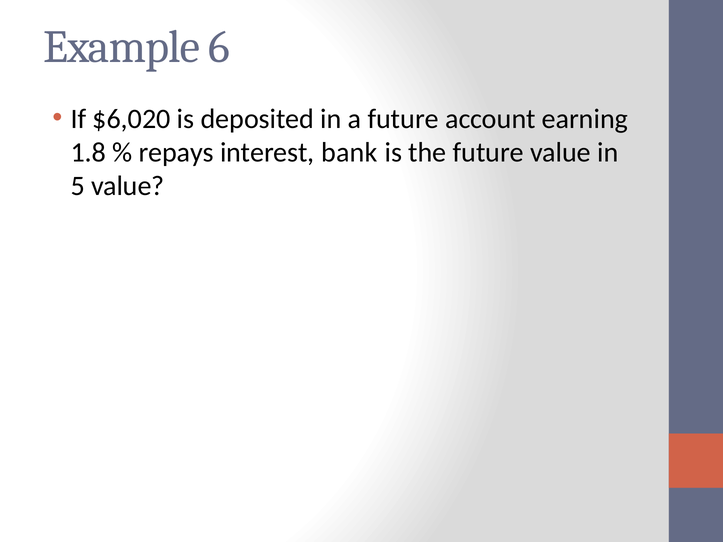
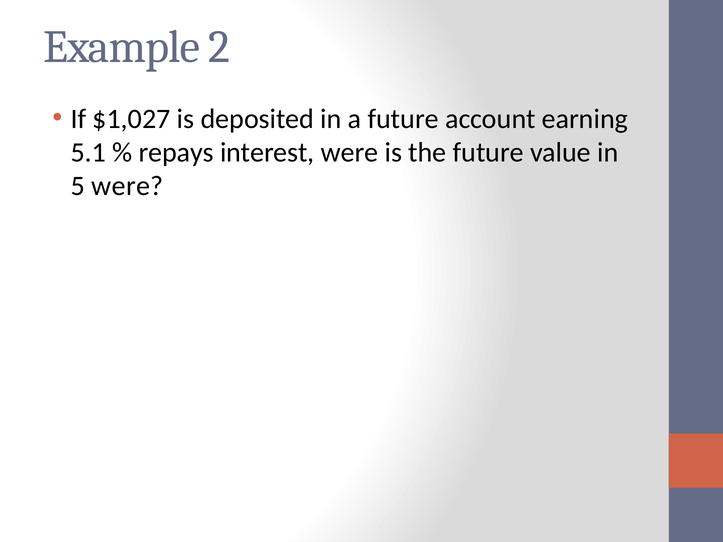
6: 6 -> 2
$6,020: $6,020 -> $1,027
1.8: 1.8 -> 5.1
interest bank: bank -> were
5 value: value -> were
